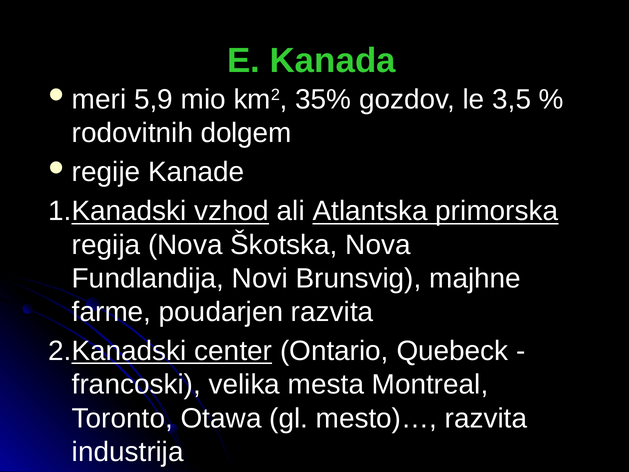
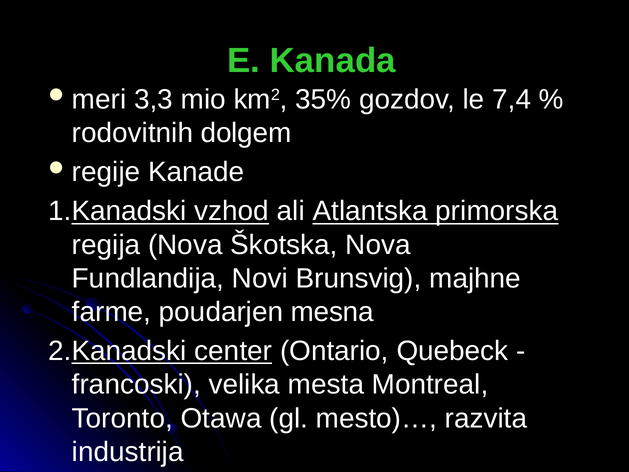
5,9: 5,9 -> 3,3
3,5: 3,5 -> 7,4
poudarjen razvita: razvita -> mesna
